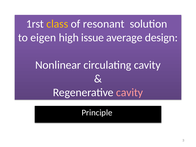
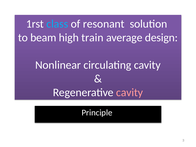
class colour: yellow -> light blue
eigen: eigen -> beam
issue: issue -> train
